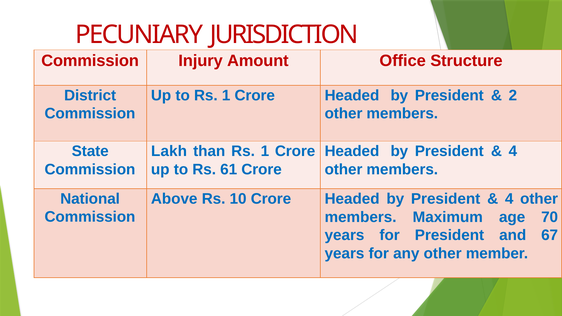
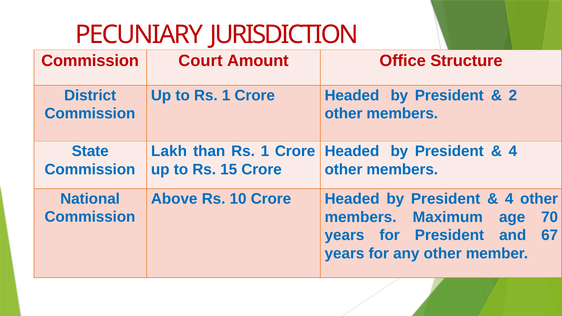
Injury: Injury -> Court
61: 61 -> 15
